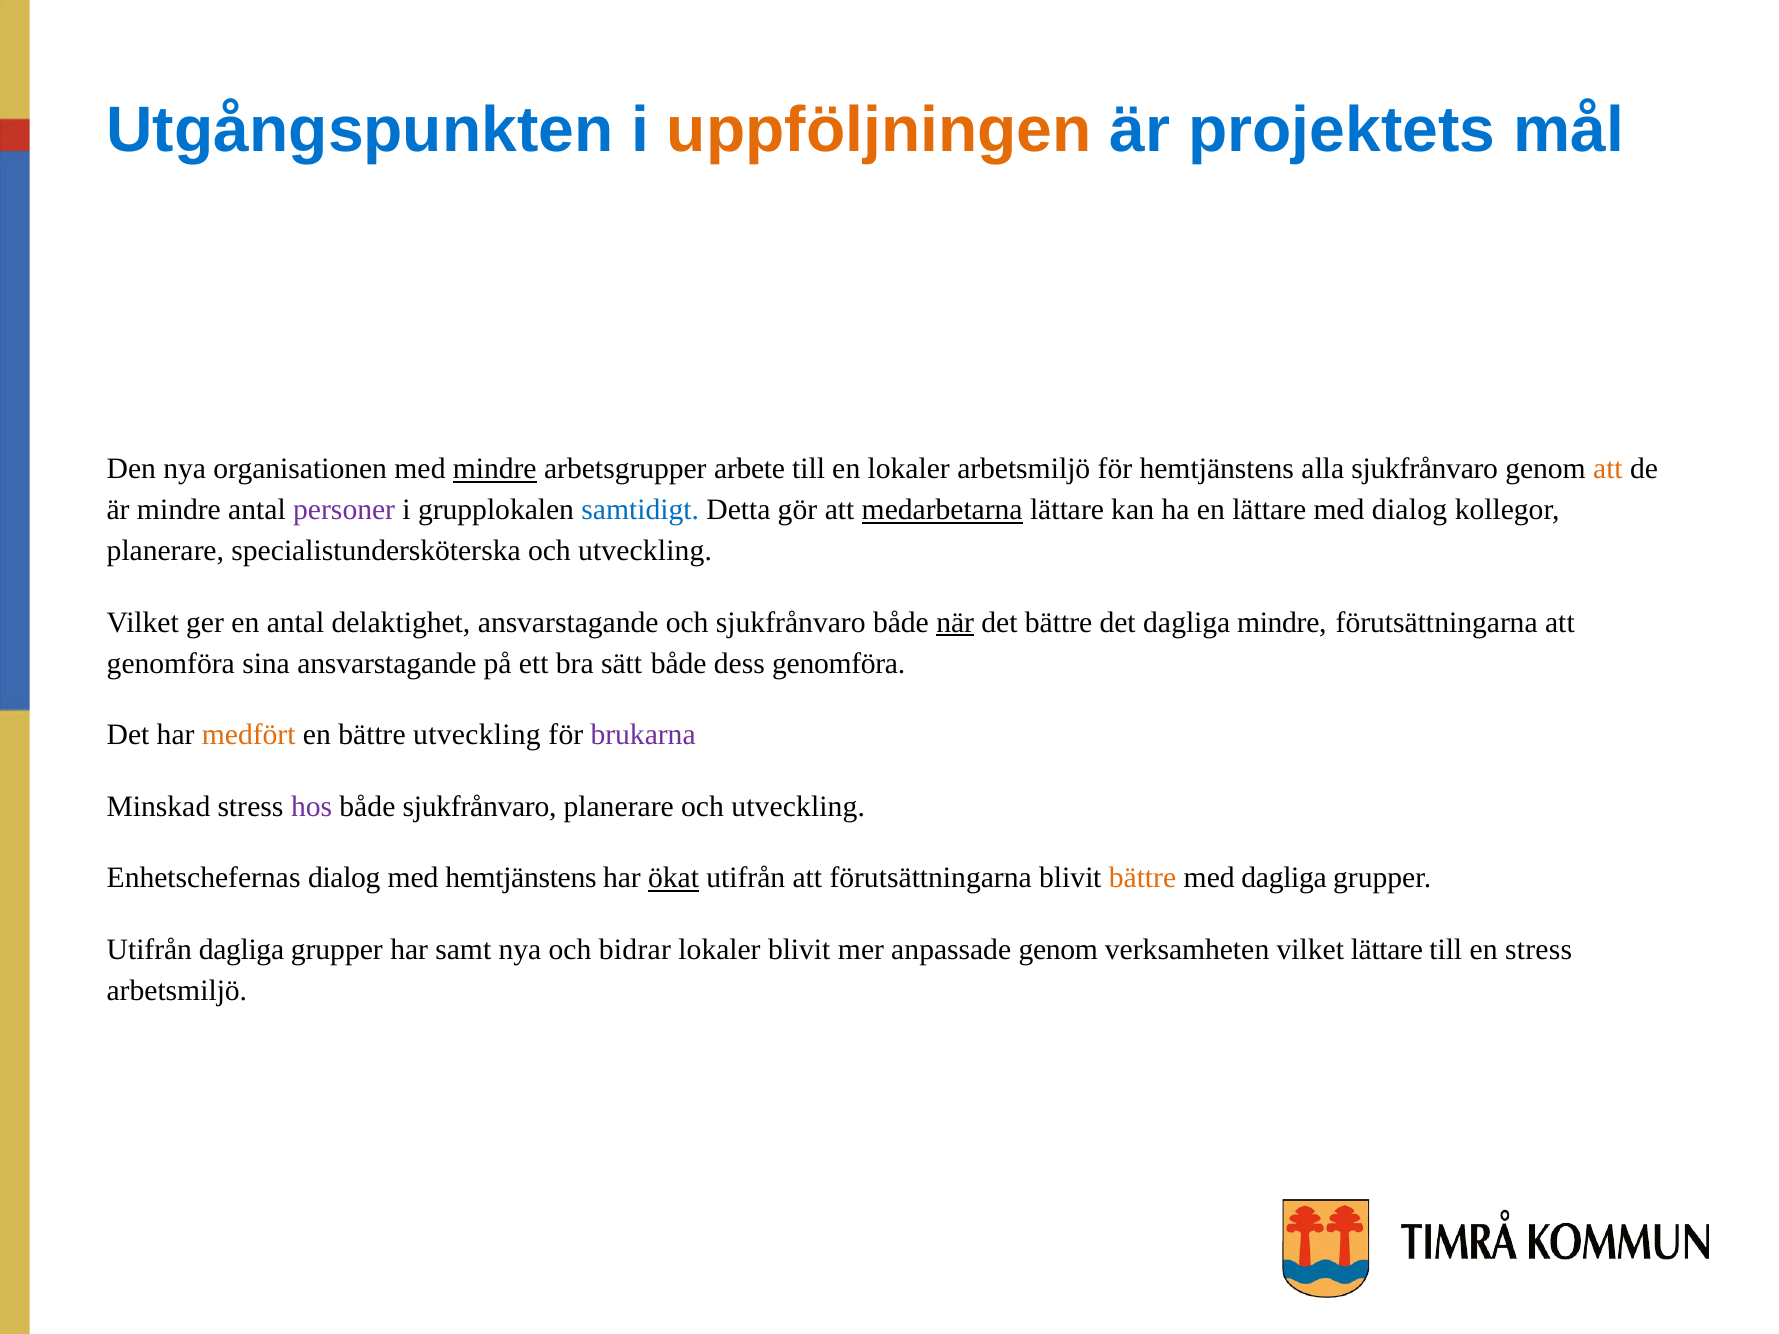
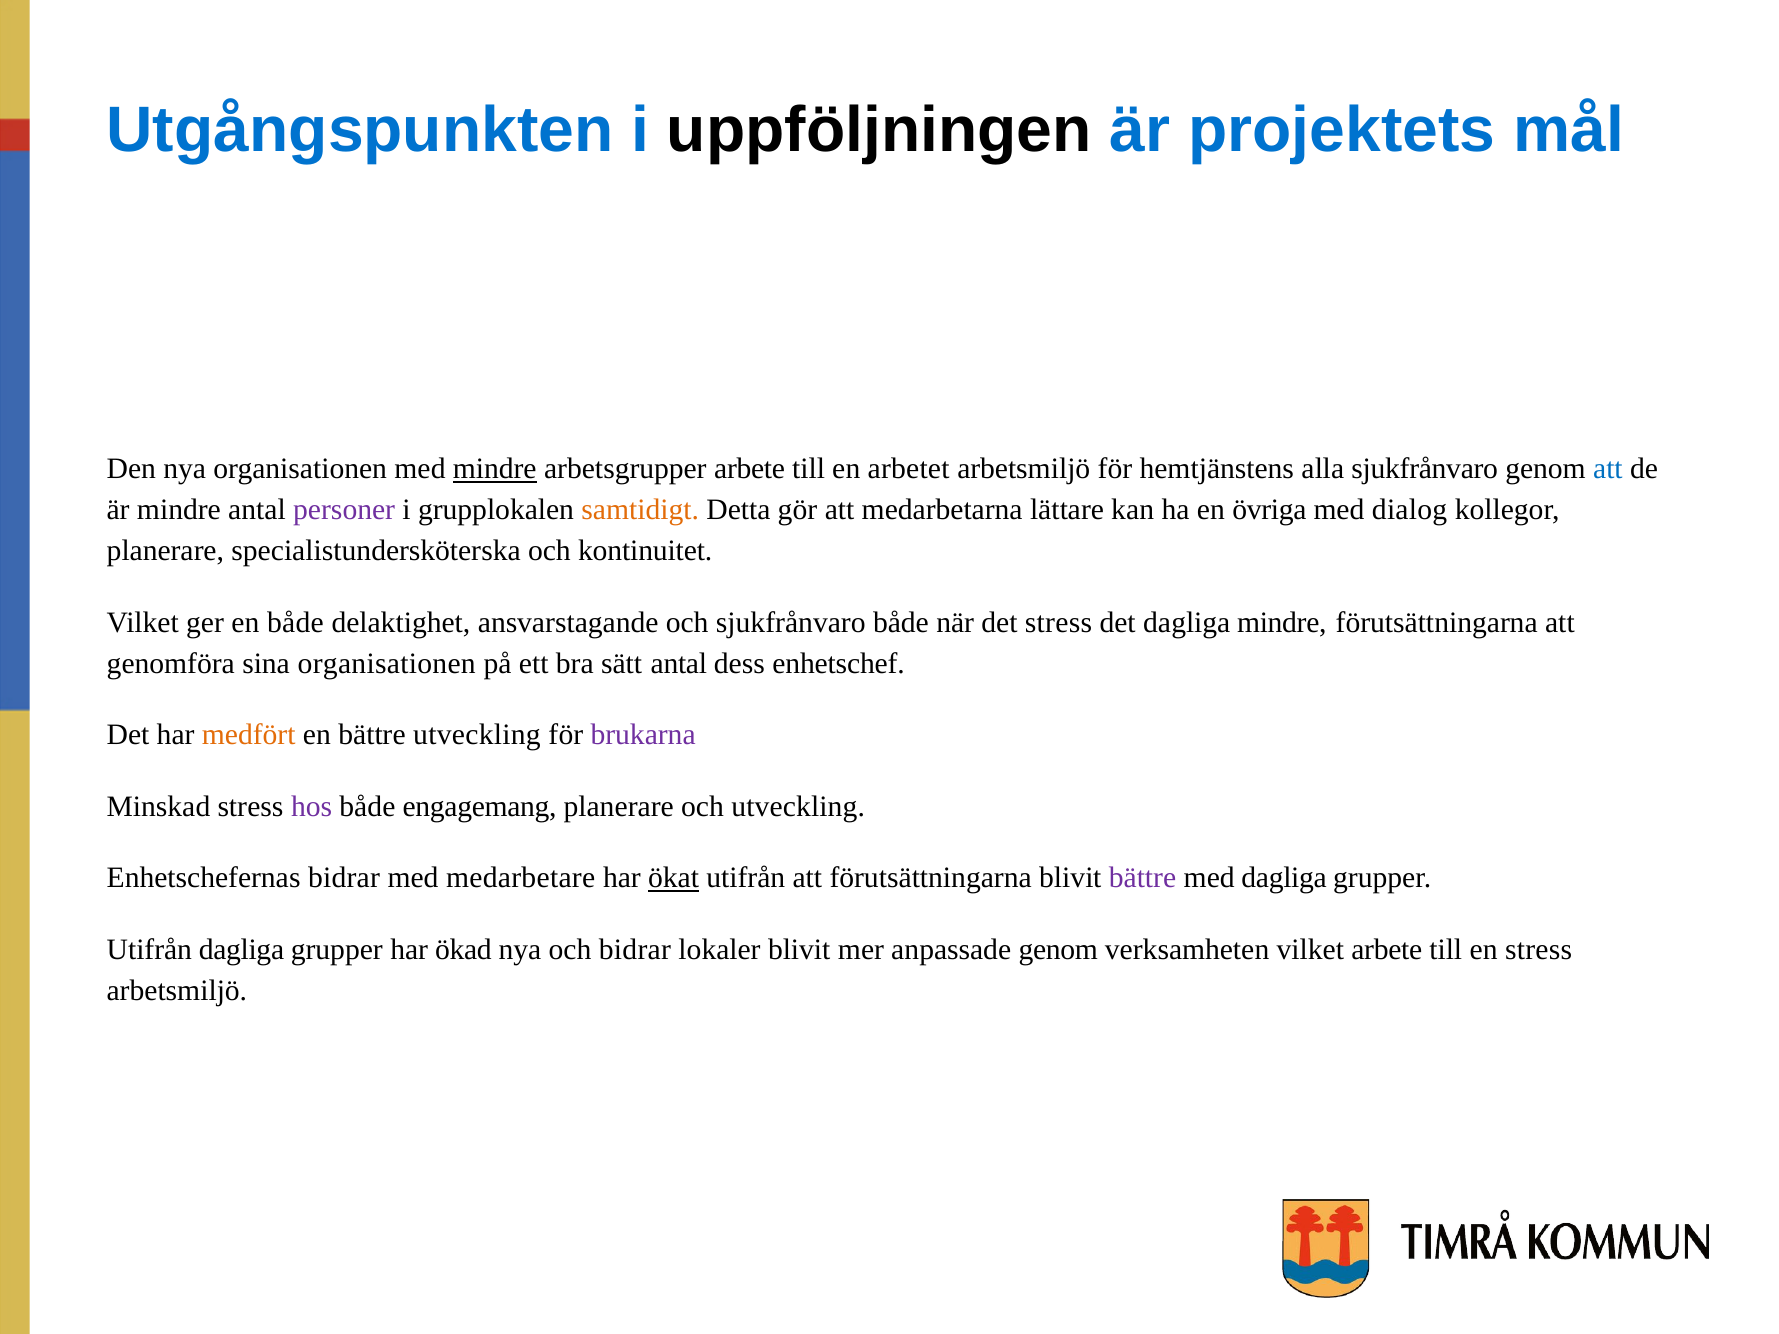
uppföljningen colour: orange -> black
en lokaler: lokaler -> arbetet
att at (1608, 469) colour: orange -> blue
samtidigt colour: blue -> orange
medarbetarna underline: present -> none
en lättare: lättare -> övriga
specialistundersköterska och utveckling: utveckling -> kontinuitet
en antal: antal -> både
när underline: present -> none
det bättre: bättre -> stress
sina ansvarstagande: ansvarstagande -> organisationen
sätt både: både -> antal
dess genomföra: genomföra -> enhetschef
både sjukfrånvaro: sjukfrånvaro -> engagemang
Enhetschefernas dialog: dialog -> bidrar
med hemtjänstens: hemtjänstens -> medarbetare
bättre at (1143, 878) colour: orange -> purple
samt: samt -> ökad
vilket lättare: lättare -> arbete
